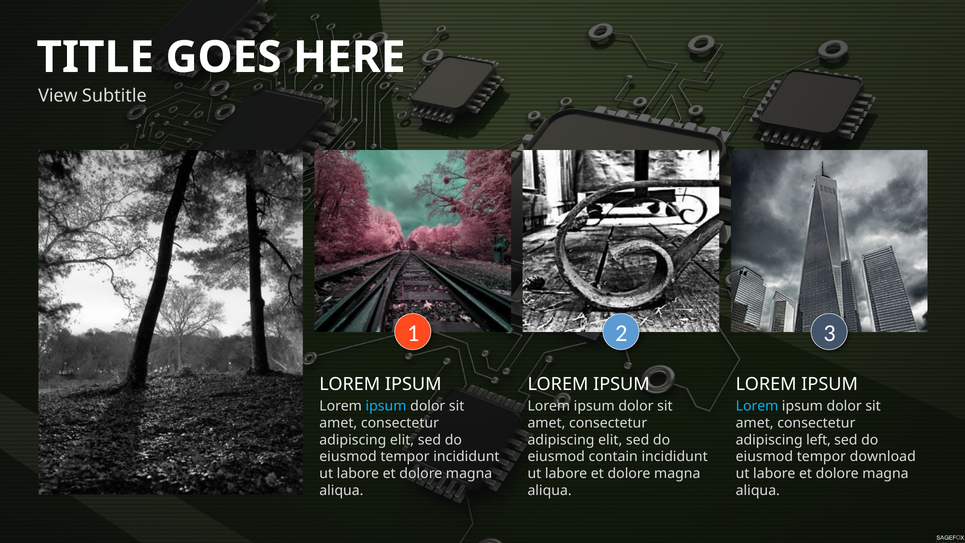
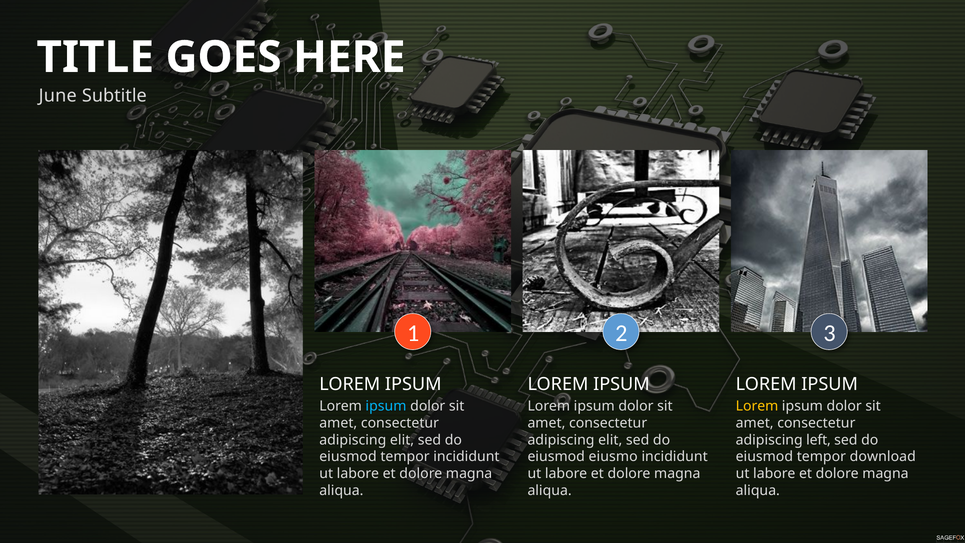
View: View -> June
Lorem at (757, 406) colour: light blue -> yellow
contain: contain -> eiusmo
